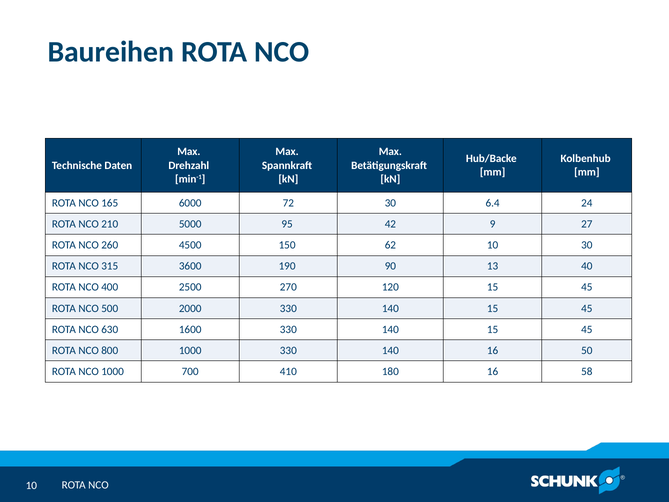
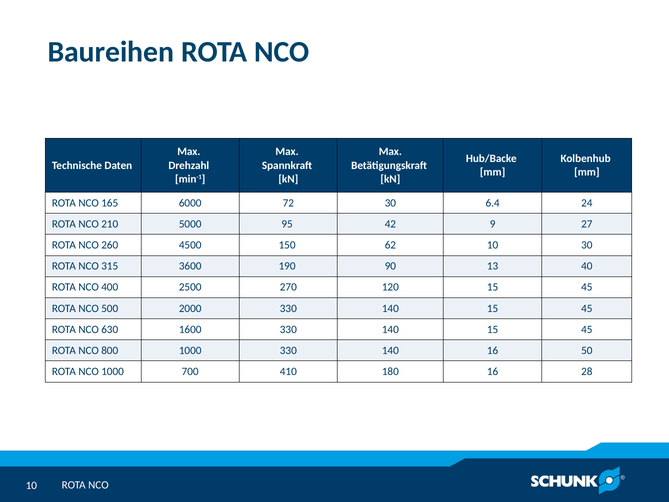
58: 58 -> 28
